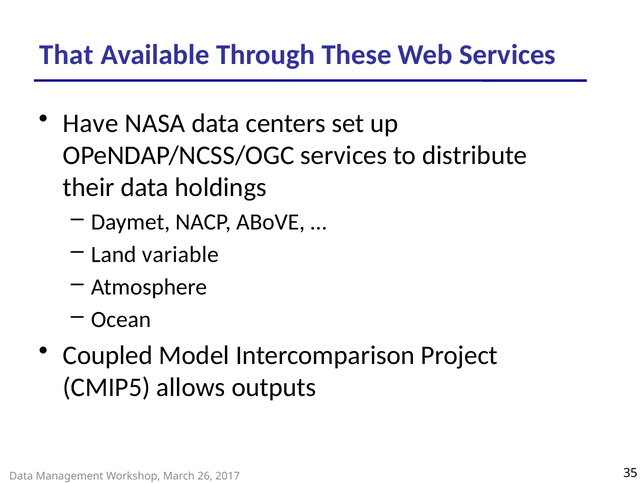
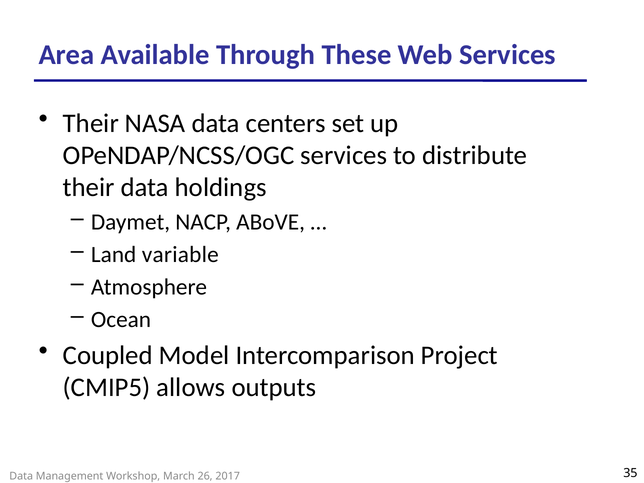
That: That -> Area
Have at (91, 123): Have -> Their
